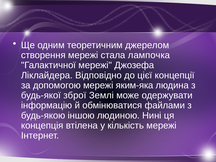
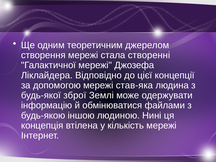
лампочка: лампочка -> створенні
яким-яка: яким-яка -> став-яка
